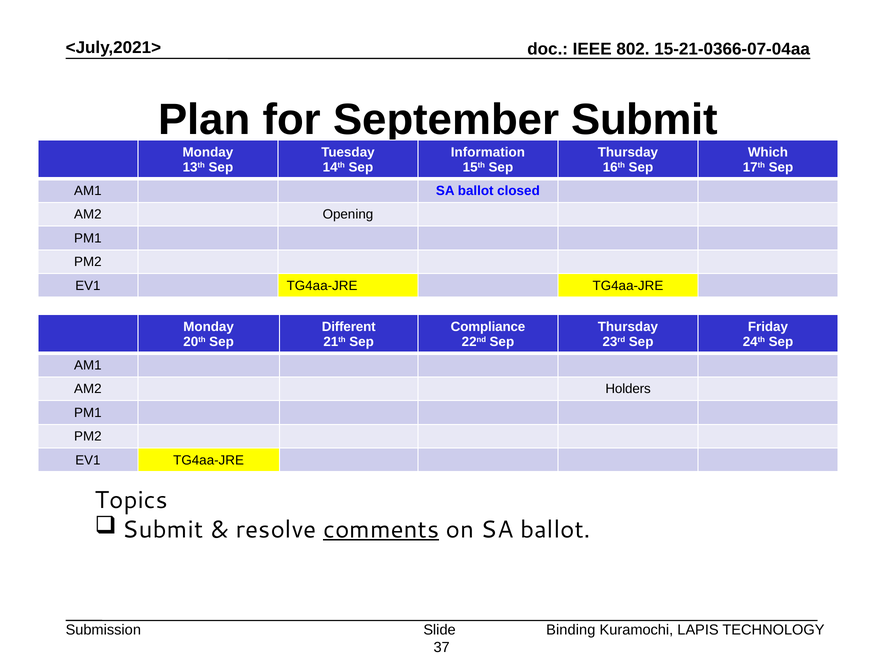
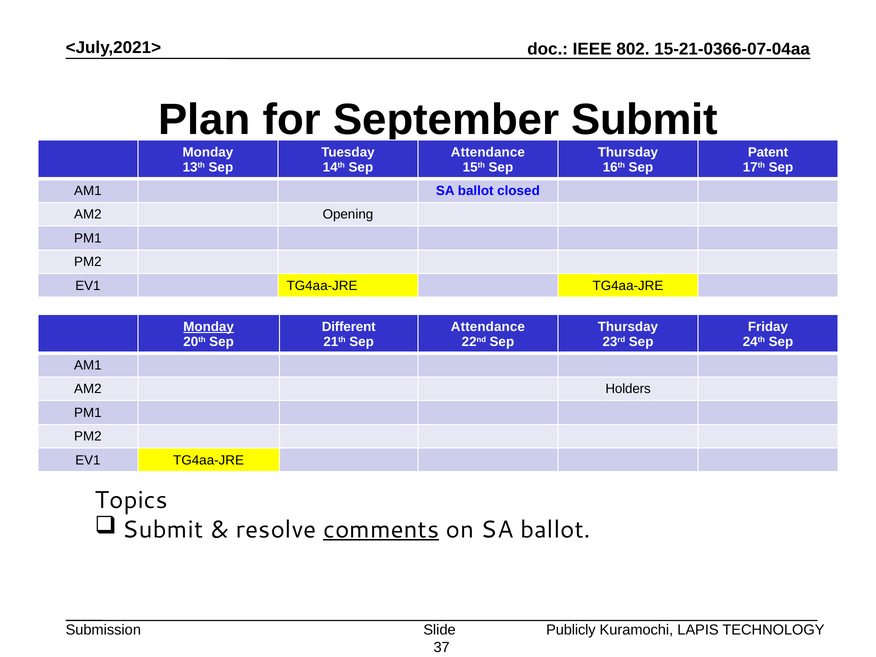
Information at (488, 152): Information -> Attendance
Which: Which -> Patent
Monday at (209, 327) underline: none -> present
Compliance at (488, 327): Compliance -> Attendance
Binding: Binding -> Publicly
